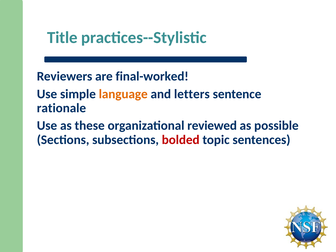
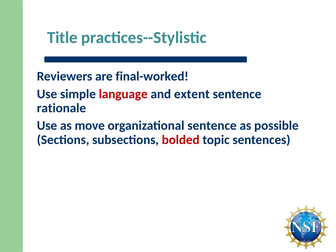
language colour: orange -> red
letters: letters -> extent
these: these -> move
organizational reviewed: reviewed -> sentence
